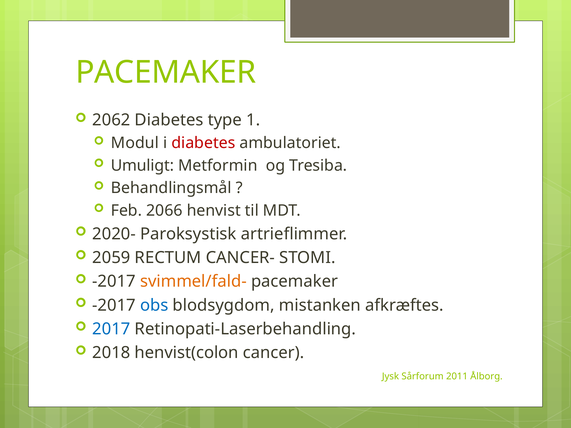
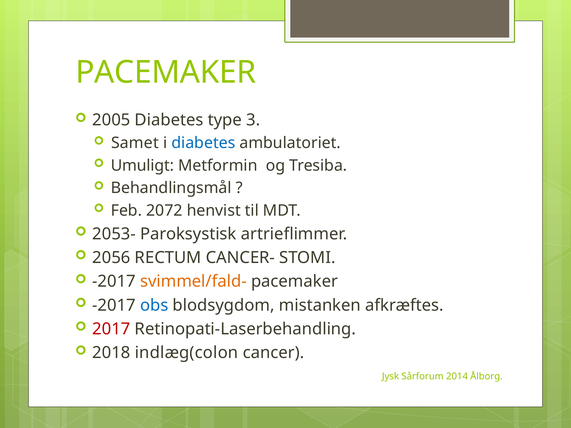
2062: 2062 -> 2005
1: 1 -> 3
Modul: Modul -> Samet
diabetes at (203, 143) colour: red -> blue
2066: 2066 -> 2072
2020-: 2020- -> 2053-
2059: 2059 -> 2056
2017 colour: blue -> red
henvist(colon: henvist(colon -> indlæg(colon
2011: 2011 -> 2014
